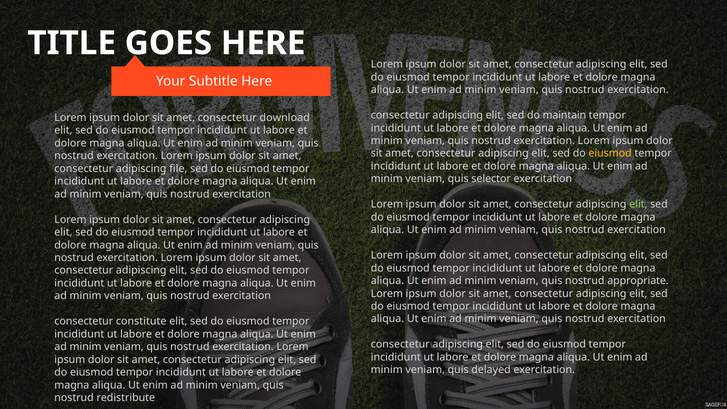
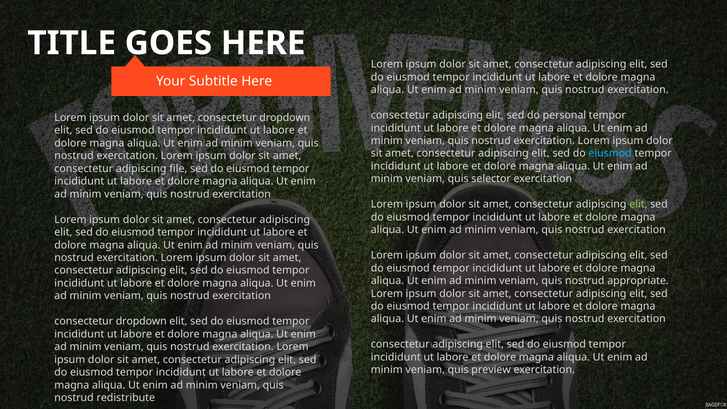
maintain: maintain -> personal
amet consectetur download: download -> dropdown
eiusmod at (610, 153) colour: yellow -> light blue
constitute at (141, 321): constitute -> dropdown
delayed: delayed -> preview
